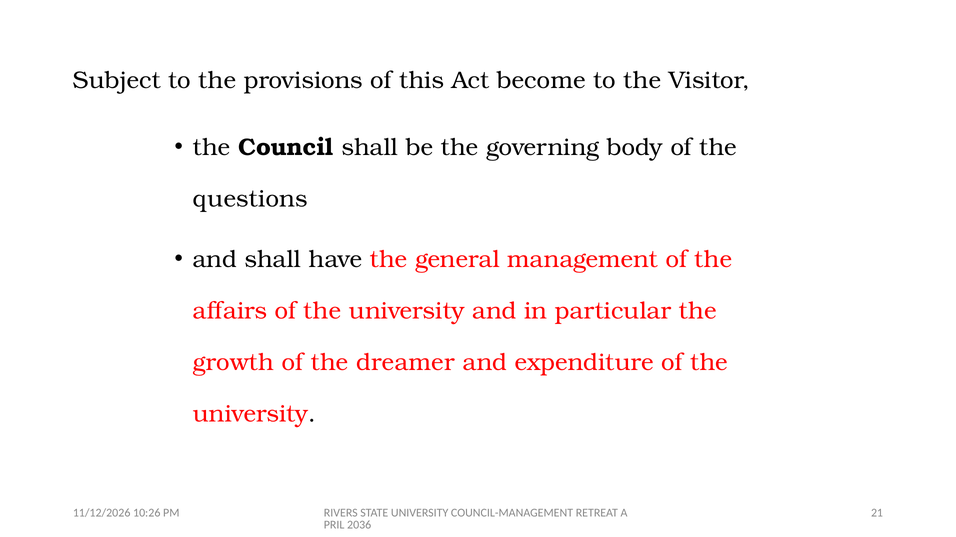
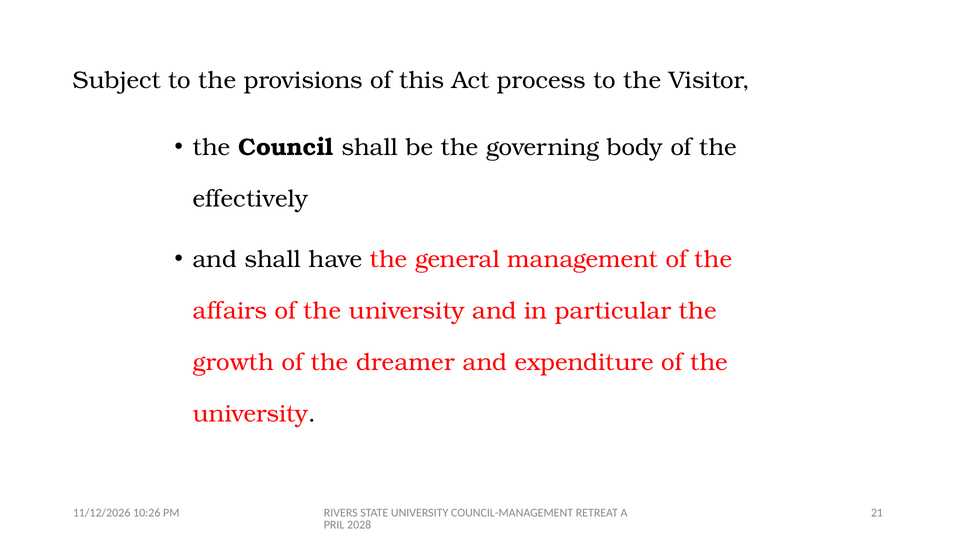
become: become -> process
questions: questions -> effectively
2036: 2036 -> 2028
